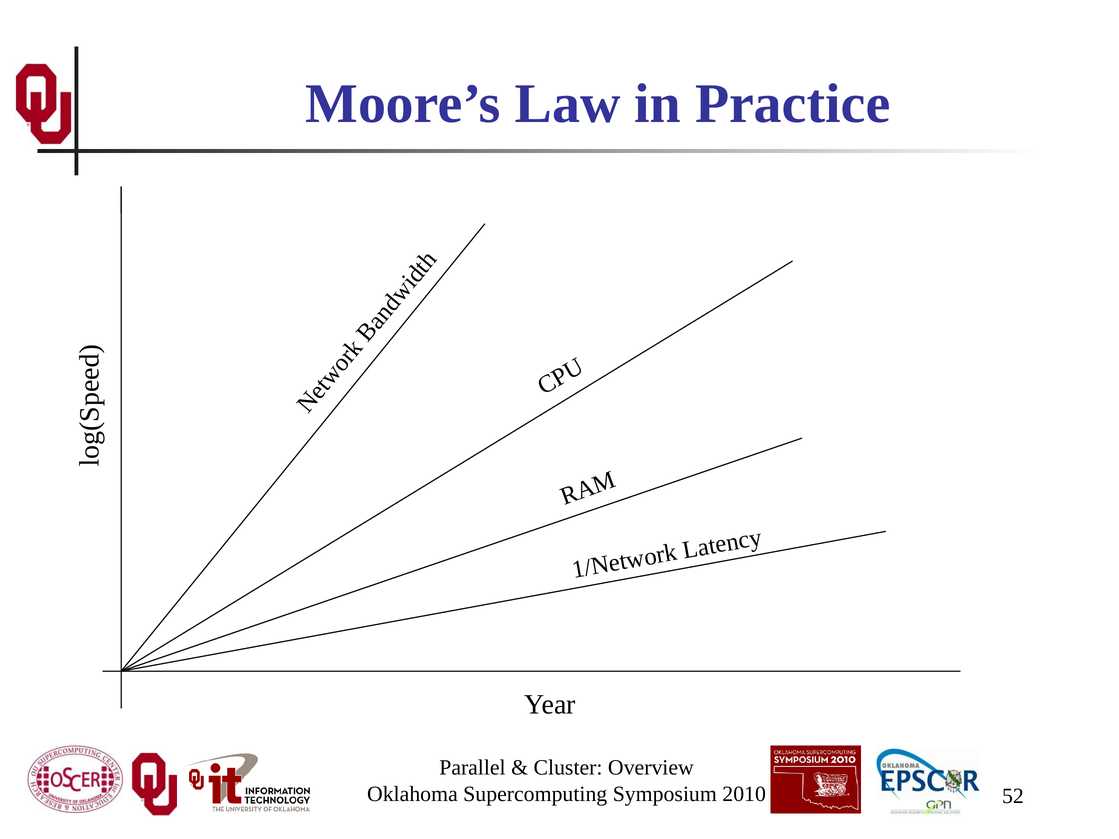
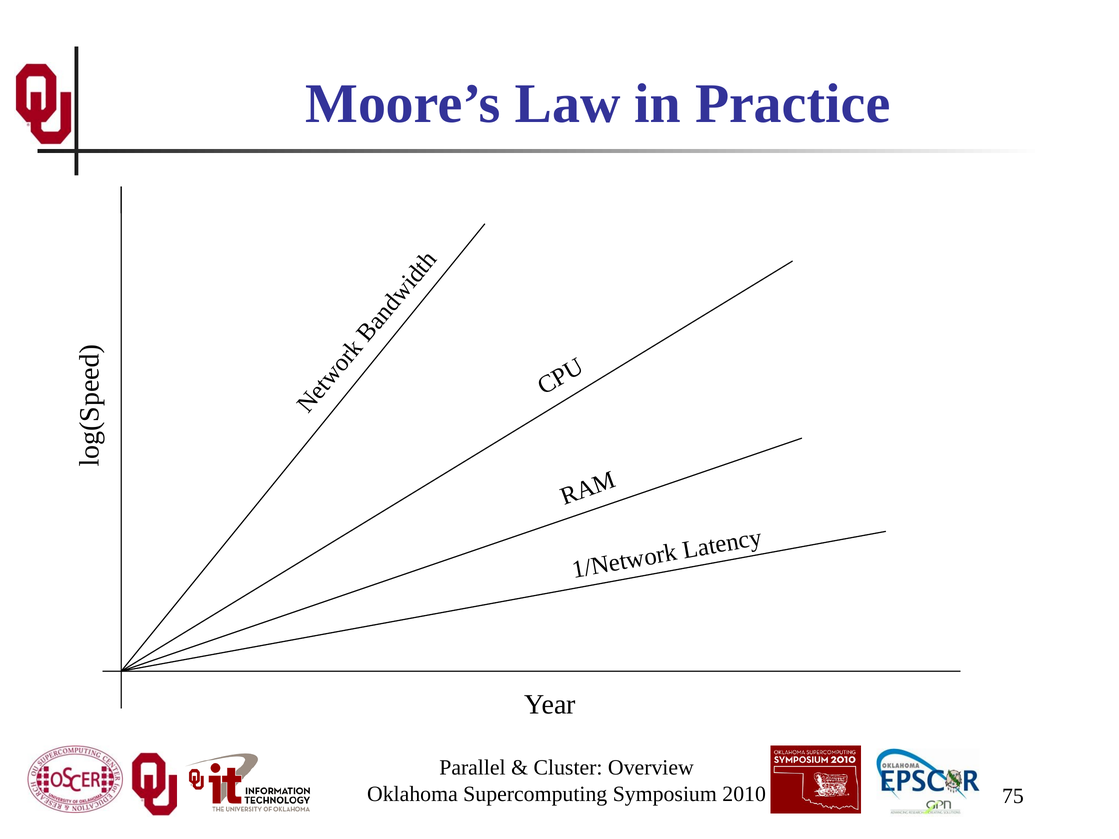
52: 52 -> 75
